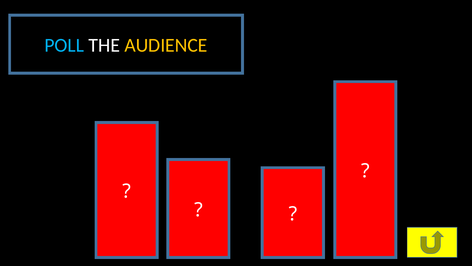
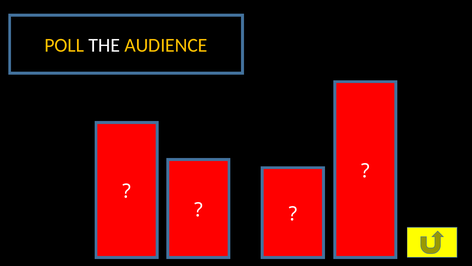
POLL colour: light blue -> yellow
